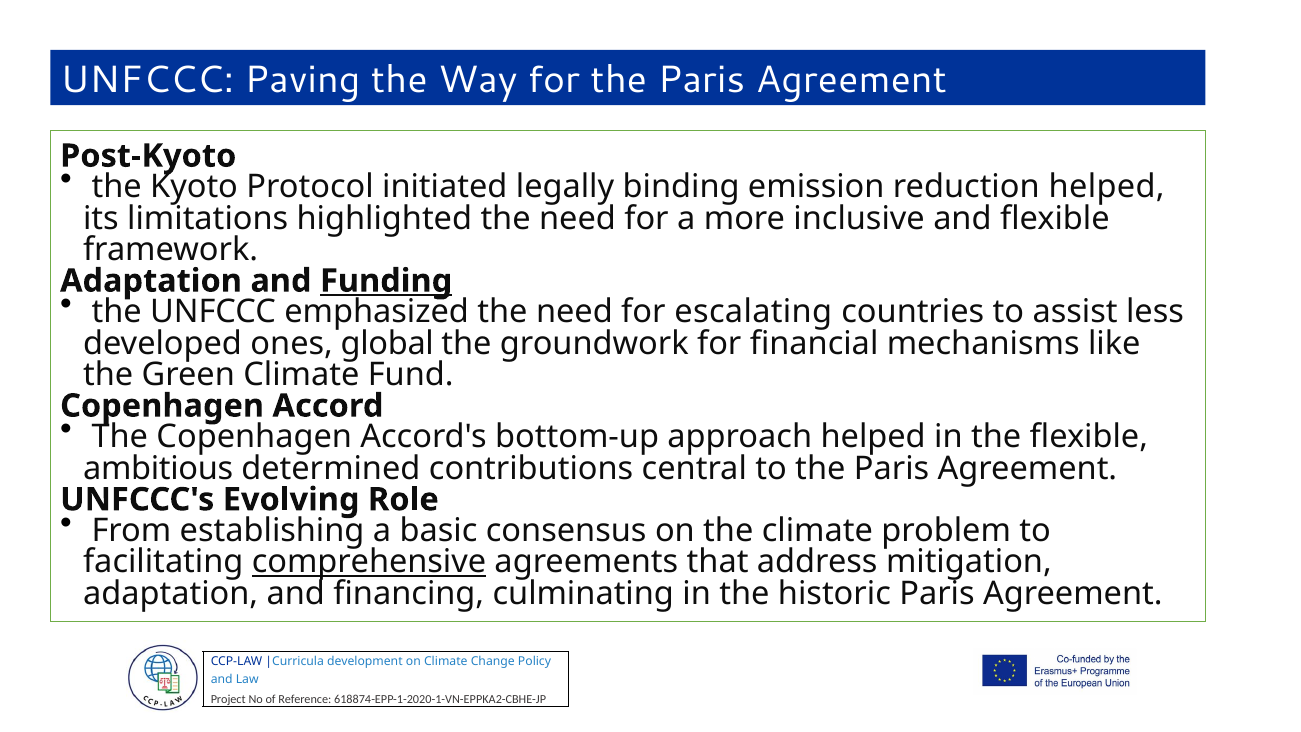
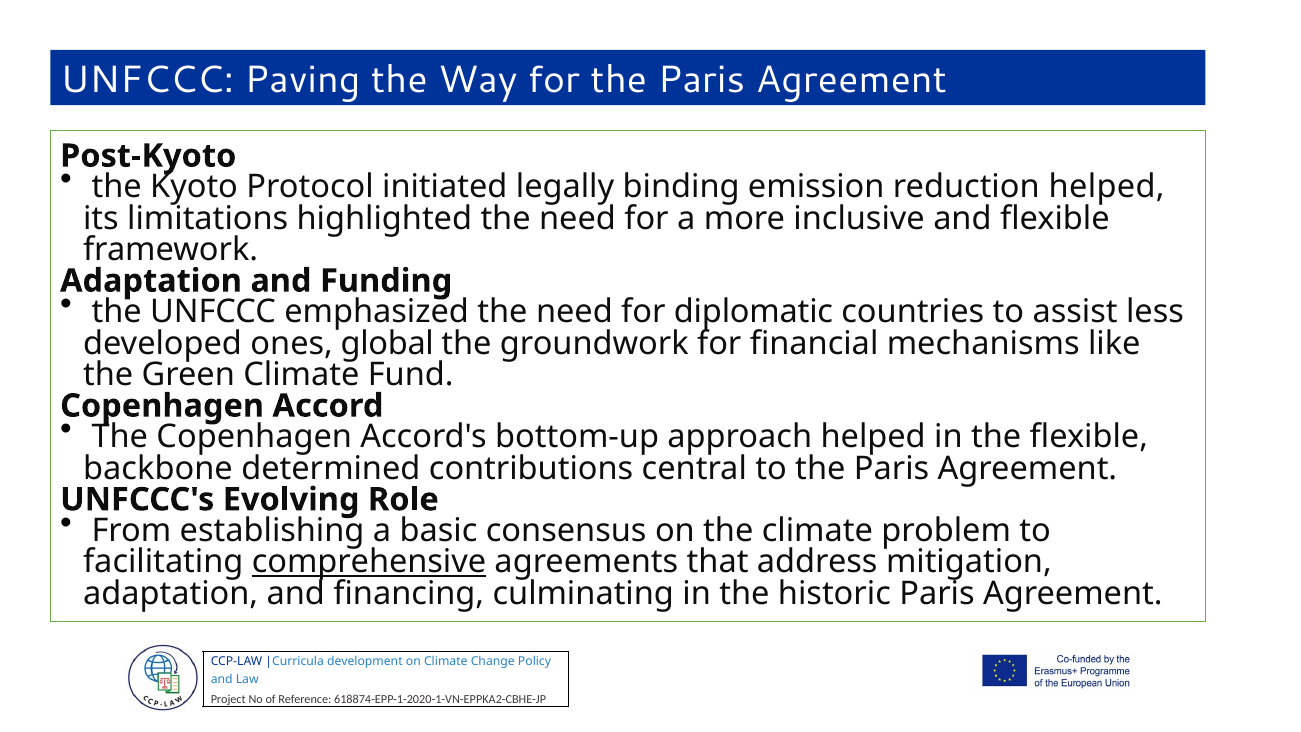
Funding underline: present -> none
escalating: escalating -> diplomatic
ambitious: ambitious -> backbone
